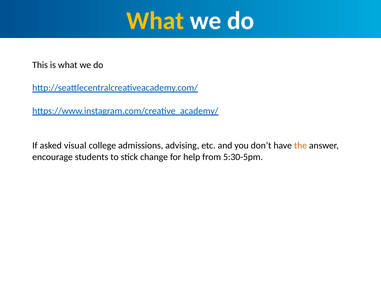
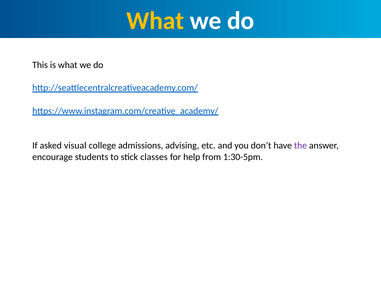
the colour: orange -> purple
change: change -> classes
5:30-5pm: 5:30-5pm -> 1:30-5pm
